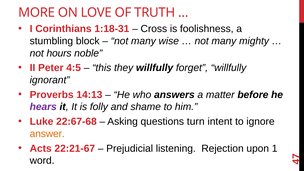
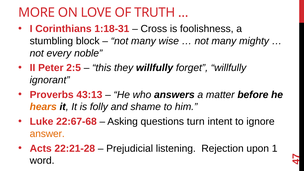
hours: hours -> every
4:5: 4:5 -> 2:5
14:13: 14:13 -> 43:13
hears colour: purple -> orange
22:21-67: 22:21-67 -> 22:21-28
